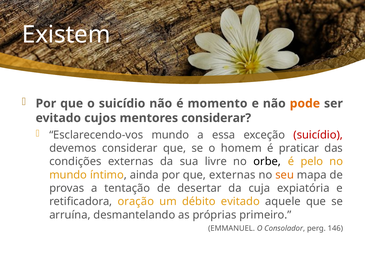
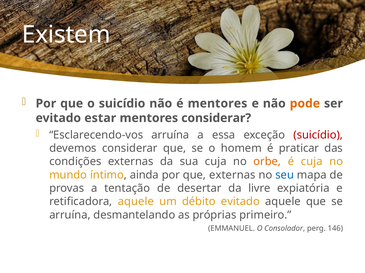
é momento: momento -> mentores
cujos: cujos -> estar
Esclarecendo-vos mundo: mundo -> arruína
sua livre: livre -> cuja
orbe colour: black -> orange
é pelo: pelo -> cuja
seu colour: orange -> blue
cuja: cuja -> livre
retificadora oração: oração -> aquele
